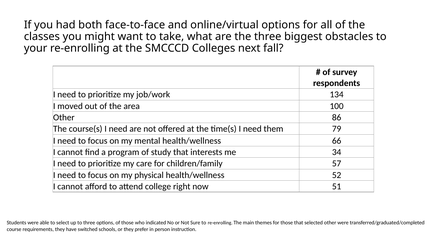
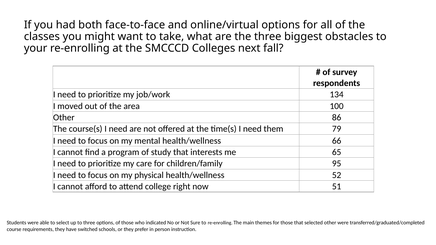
34: 34 -> 65
57: 57 -> 95
